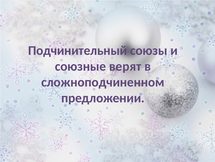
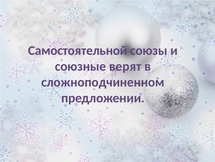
Подчинительный: Подчинительный -> Самостоятельной
